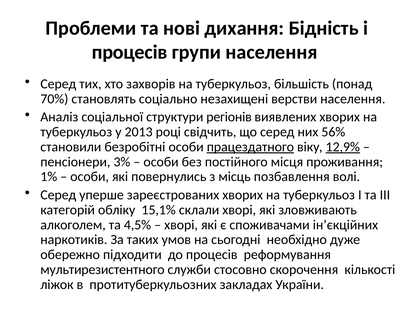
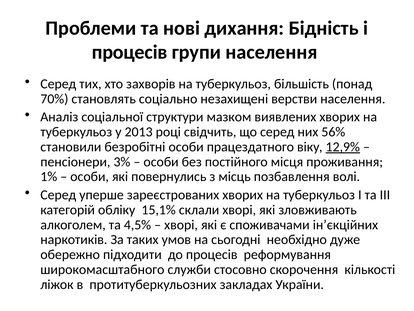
регіонів: регіонів -> мазком
працездатного underline: present -> none
мультирезистентного: мультирезистентного -> широкомасштабного
